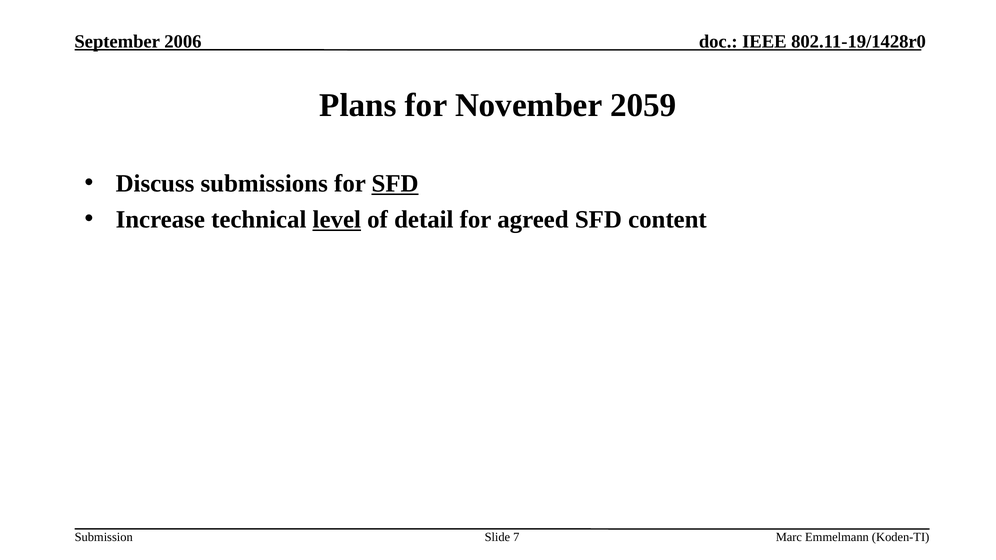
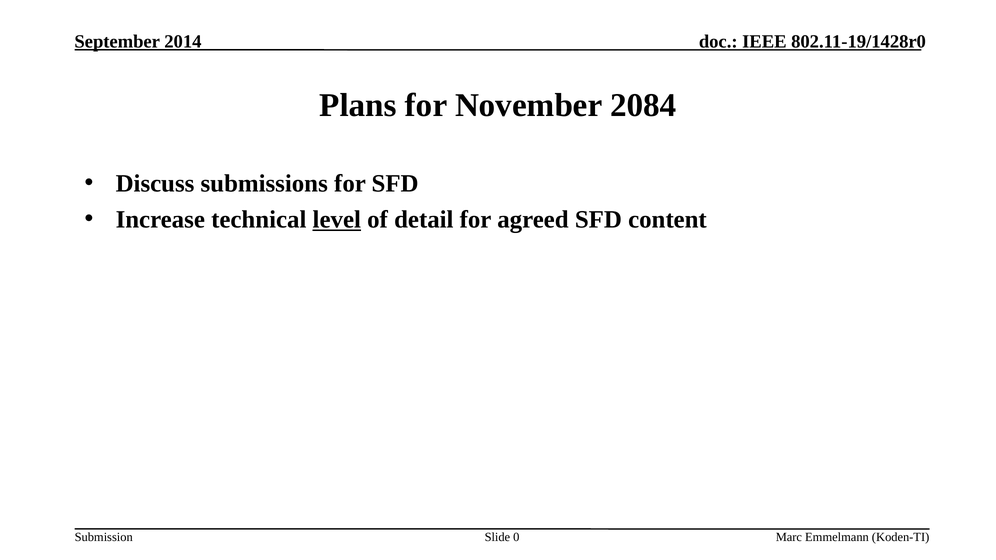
2006: 2006 -> 2014
2059: 2059 -> 2084
SFD at (395, 184) underline: present -> none
7: 7 -> 0
